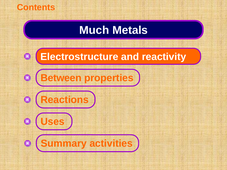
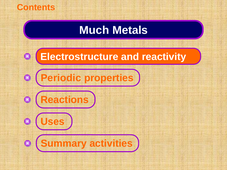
Between: Between -> Periodic
